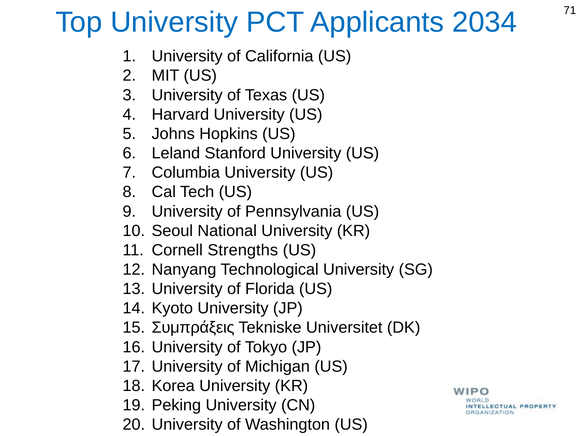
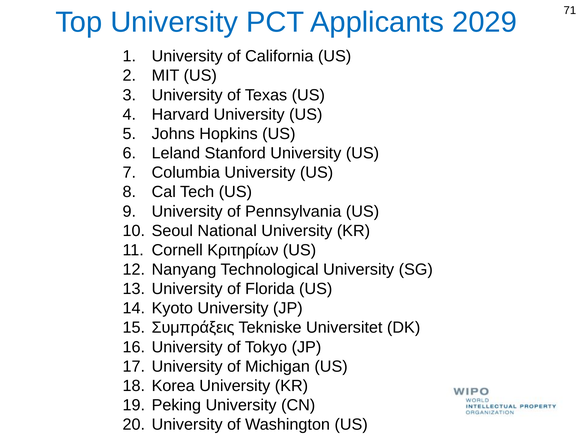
2034: 2034 -> 2029
Strengths: Strengths -> Κριτηρίων
